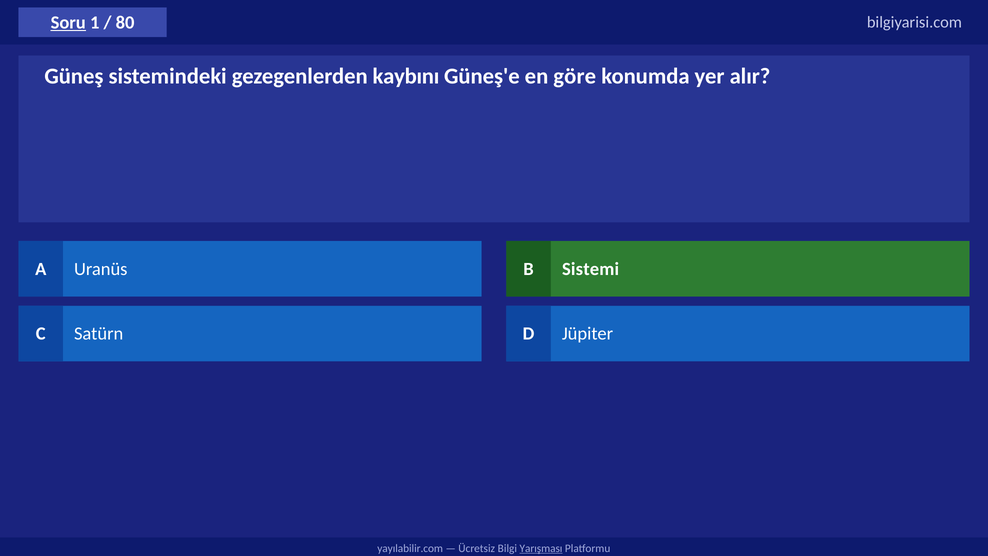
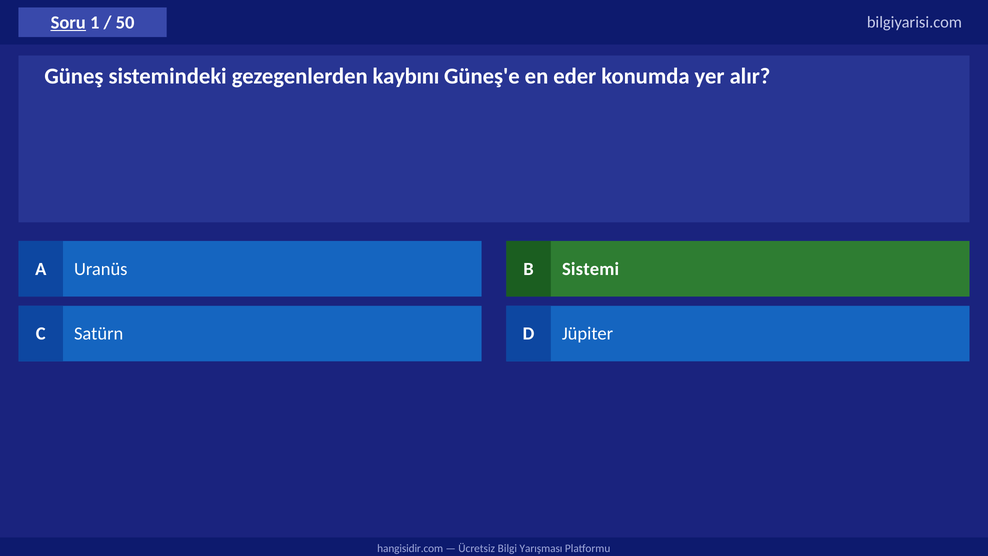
80: 80 -> 50
göre: göre -> eder
yayılabilir.com: yayılabilir.com -> hangisidir.com
Yarışması underline: present -> none
